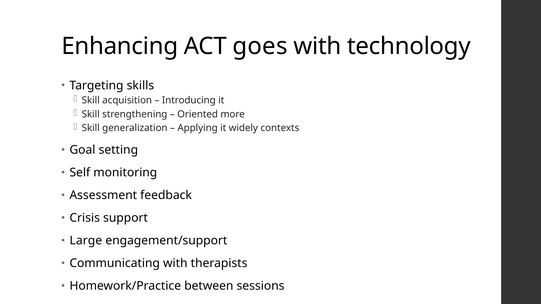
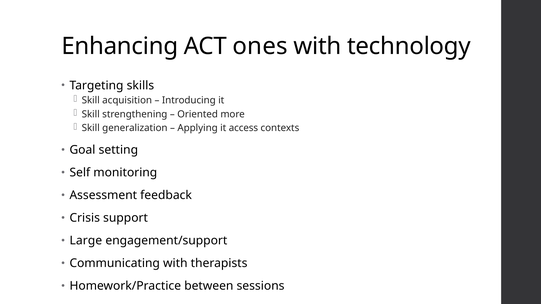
goes: goes -> ones
widely: widely -> access
